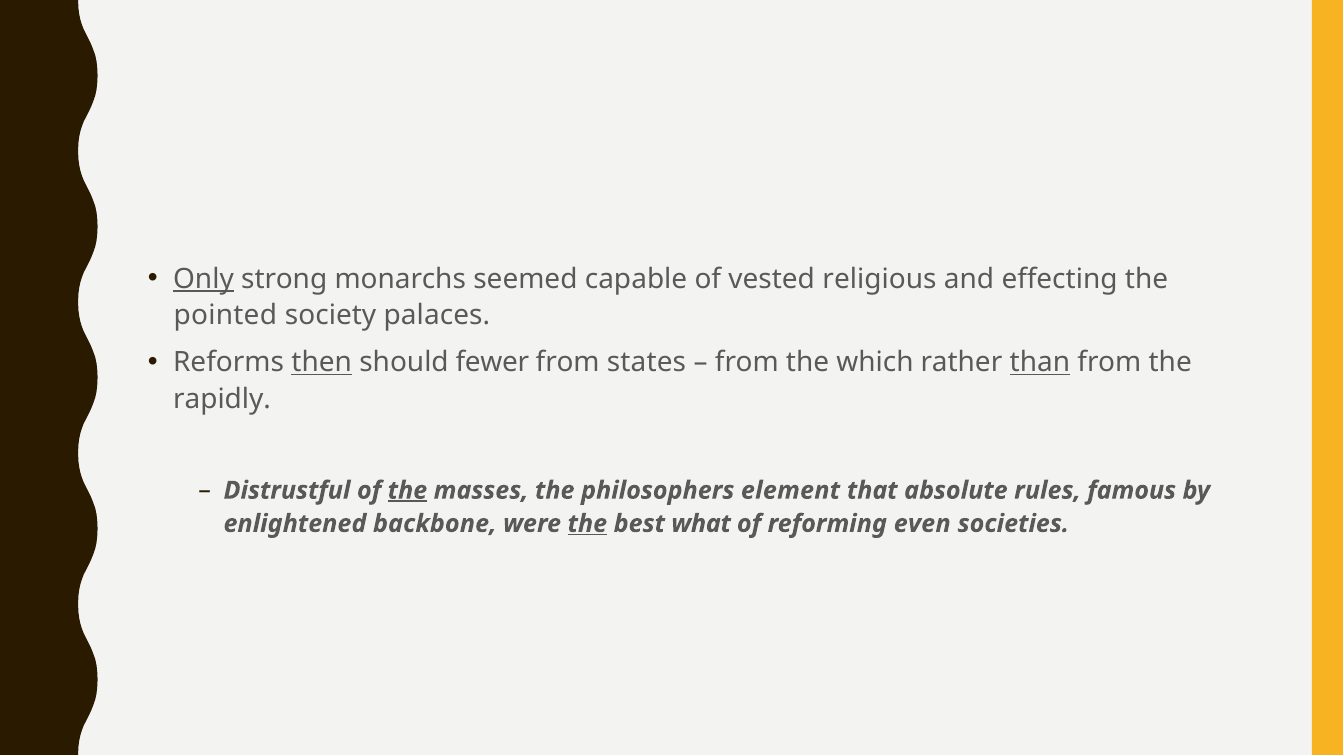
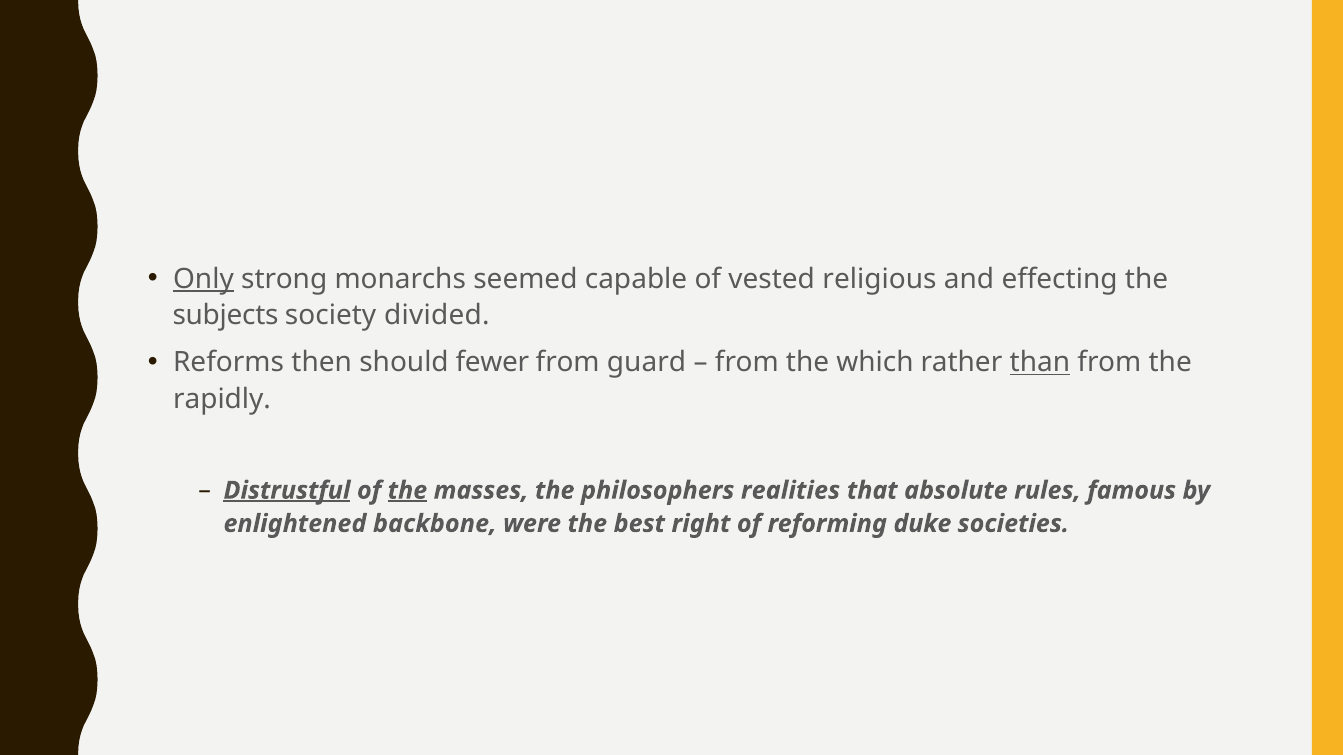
pointed: pointed -> subjects
palaces: palaces -> divided
then underline: present -> none
states: states -> guard
Distrustful underline: none -> present
element: element -> realities
the at (587, 524) underline: present -> none
what: what -> right
even: even -> duke
